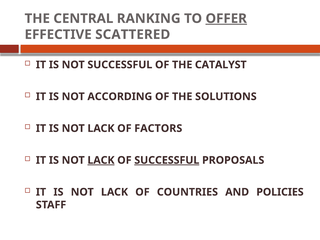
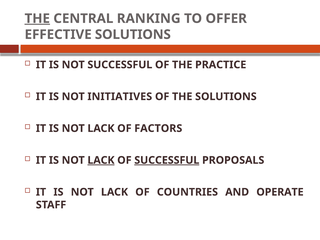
THE at (37, 19) underline: none -> present
OFFER underline: present -> none
EFFECTIVE SCATTERED: SCATTERED -> SOLUTIONS
CATALYST: CATALYST -> PRACTICE
ACCORDING: ACCORDING -> INITIATIVES
POLICIES: POLICIES -> OPERATE
